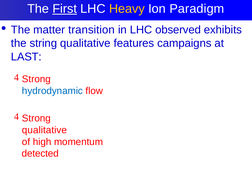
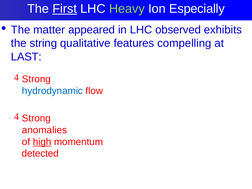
Heavy colour: yellow -> light green
Paradigm: Paradigm -> Especially
transition: transition -> appeared
campaigns: campaigns -> compelling
qualitative at (45, 130): qualitative -> anomalies
high underline: none -> present
